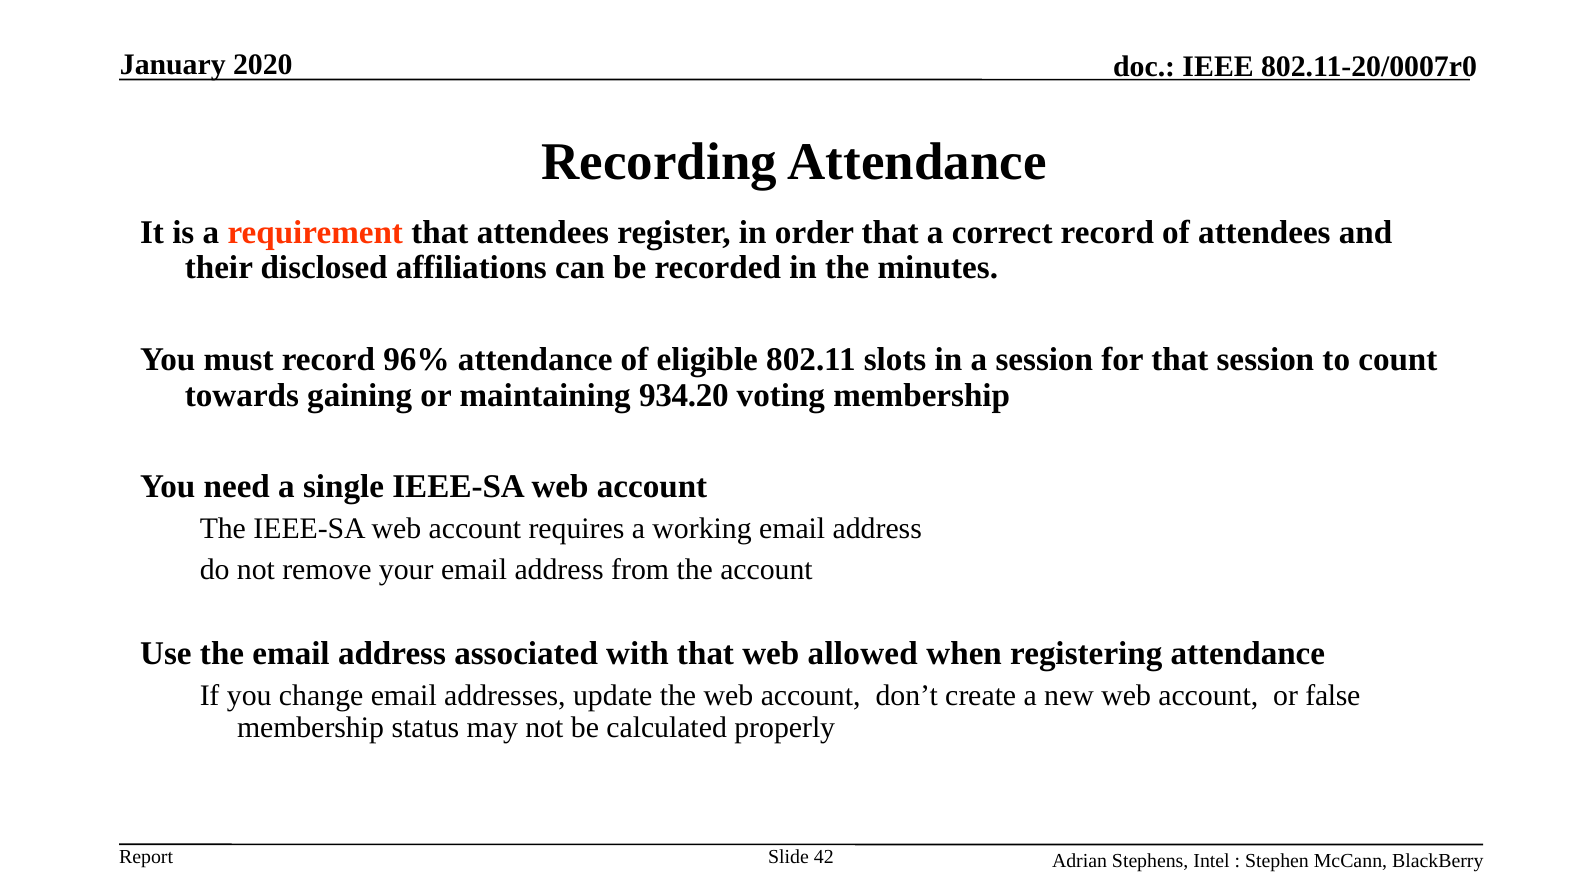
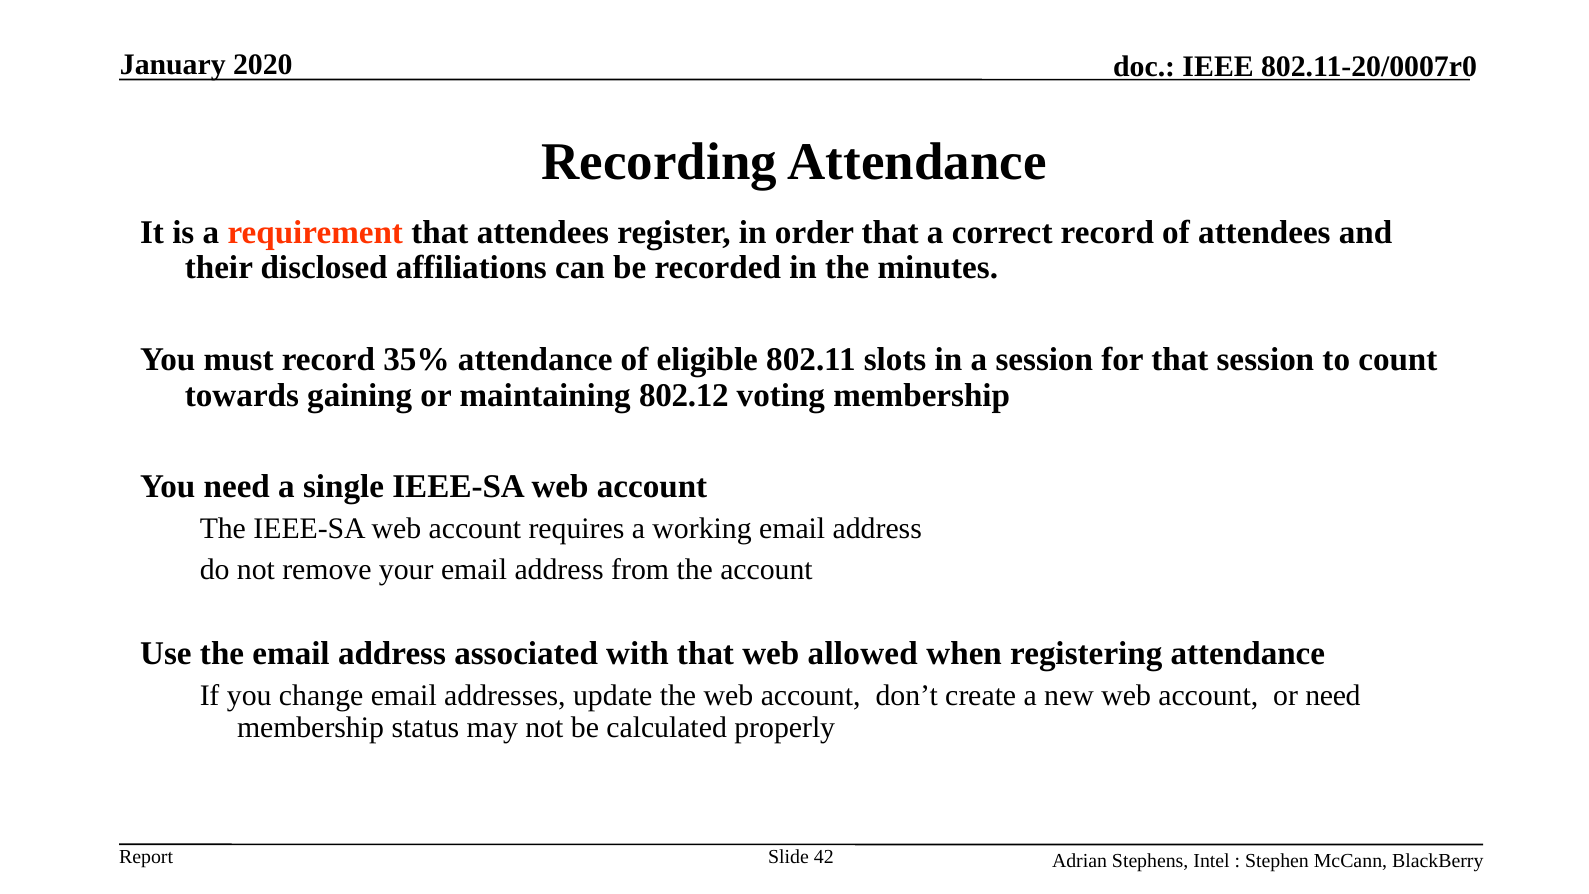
96%: 96% -> 35%
934.20: 934.20 -> 802.12
or false: false -> need
